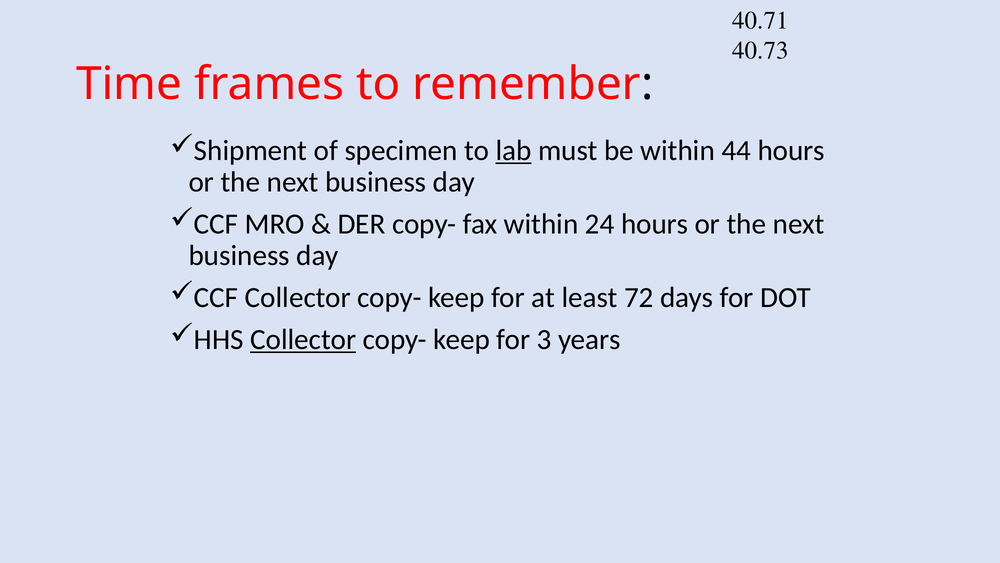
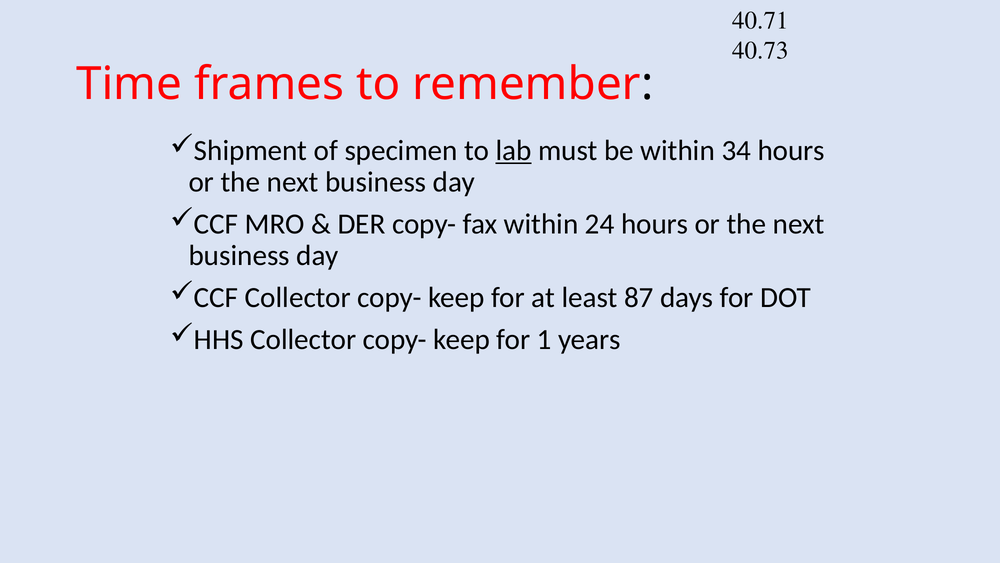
44: 44 -> 34
72: 72 -> 87
Collector at (303, 339) underline: present -> none
3: 3 -> 1
